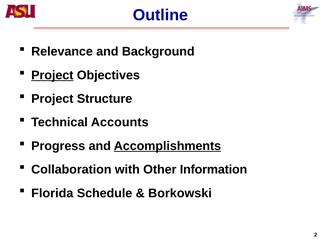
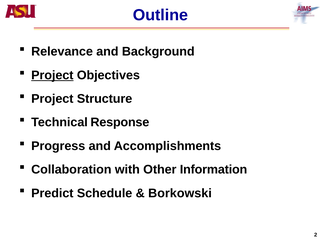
Accounts: Accounts -> Response
Accomplishments underline: present -> none
Florida: Florida -> Predict
